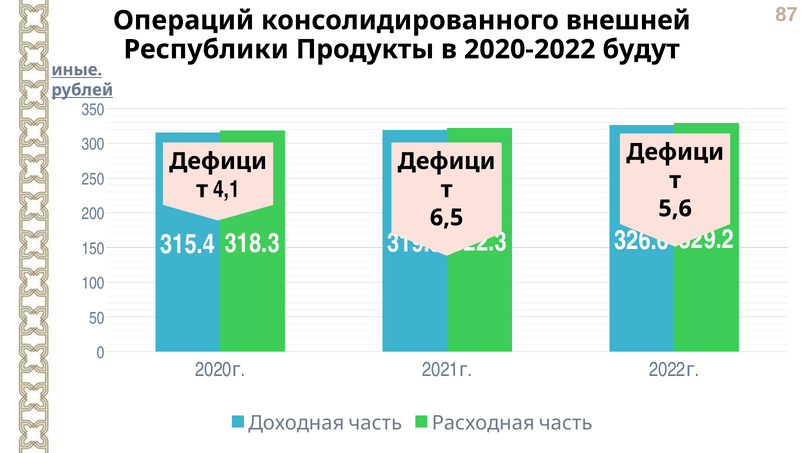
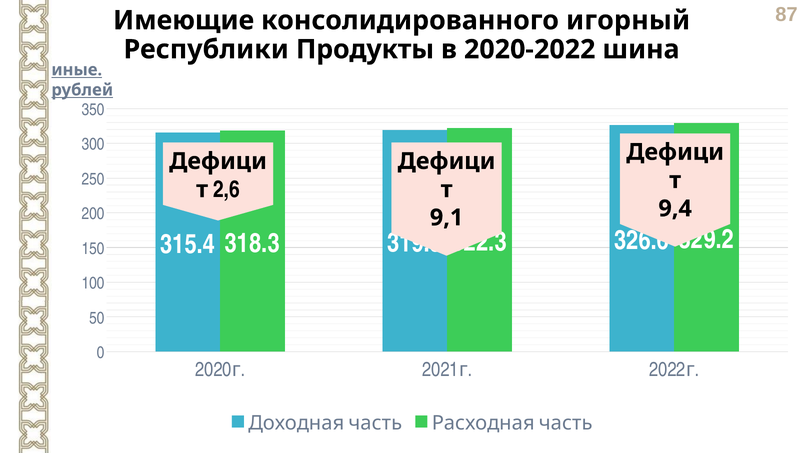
Операций: Операций -> Имеющие
внешней: внешней -> игорный
будут: будут -> шина
4,1: 4,1 -> 2,6
5,6: 5,6 -> 9,4
6,5: 6,5 -> 9,1
